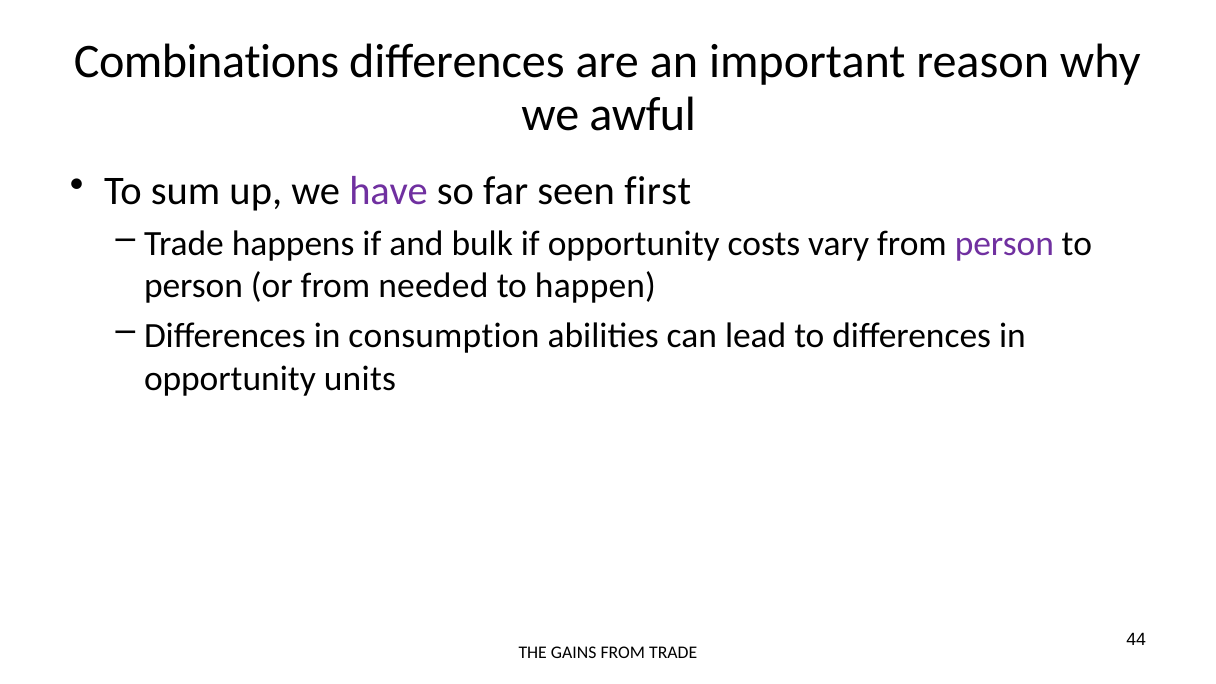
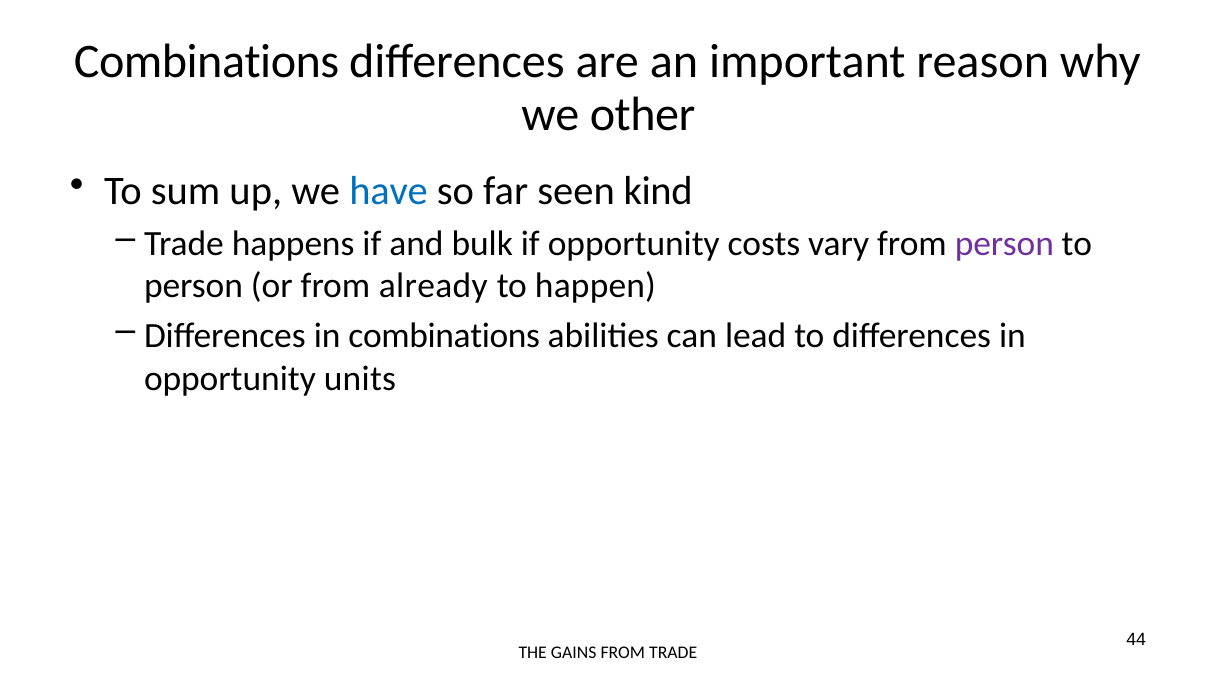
awful: awful -> other
have colour: purple -> blue
first: first -> kind
needed: needed -> already
in consumption: consumption -> combinations
